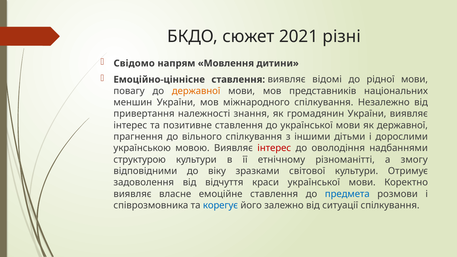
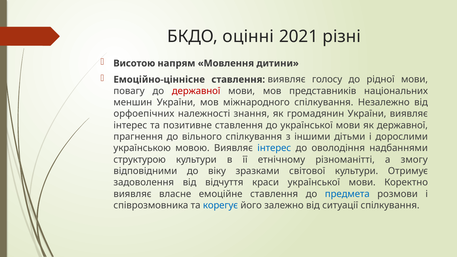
сюжет: сюжет -> оцінні
Свідомо: Свідомо -> Висотою
відомі: відомі -> голосу
державної at (196, 91) colour: orange -> red
привертання: привертання -> орфоепічних
інтерес at (274, 148) colour: red -> blue
